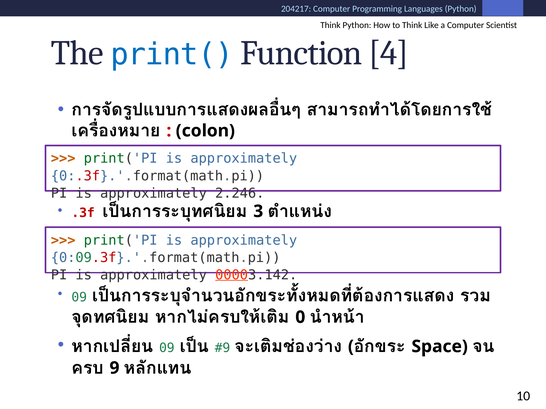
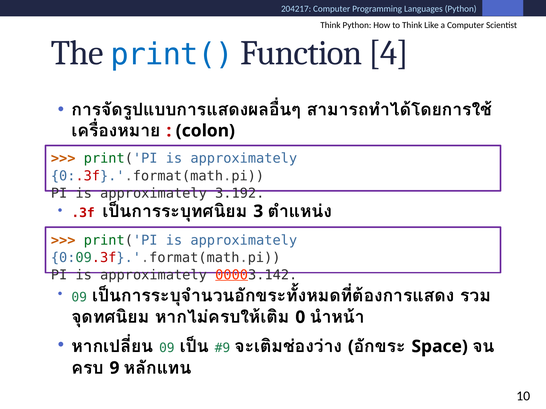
2.246: 2.246 -> 3.192
